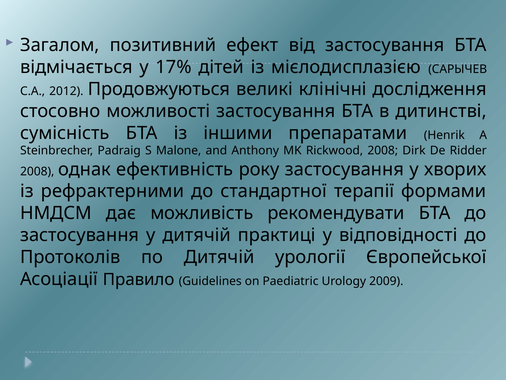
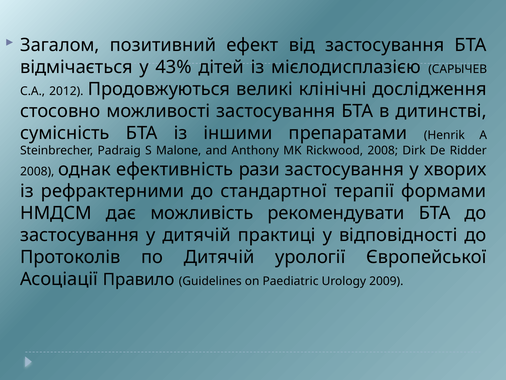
17%: 17% -> 43%
року: року -> рази
